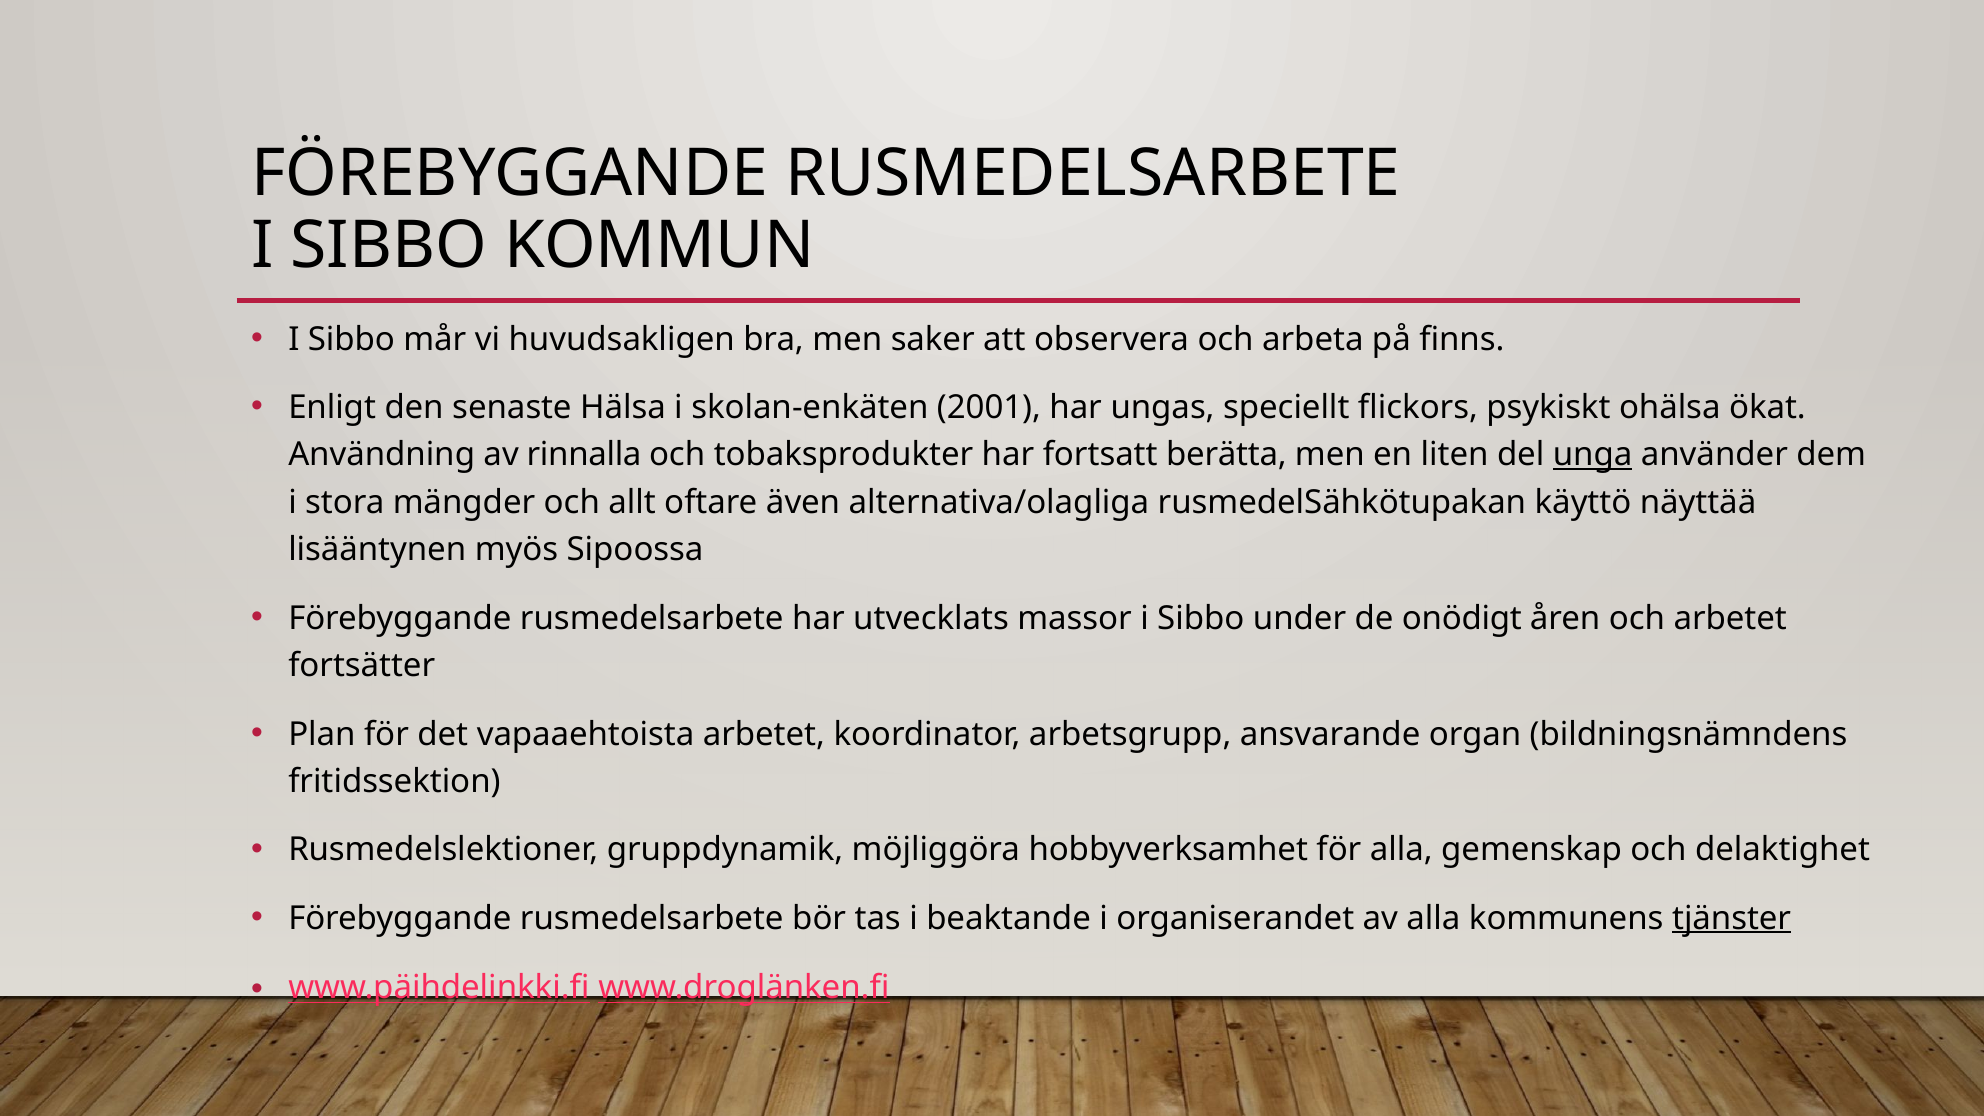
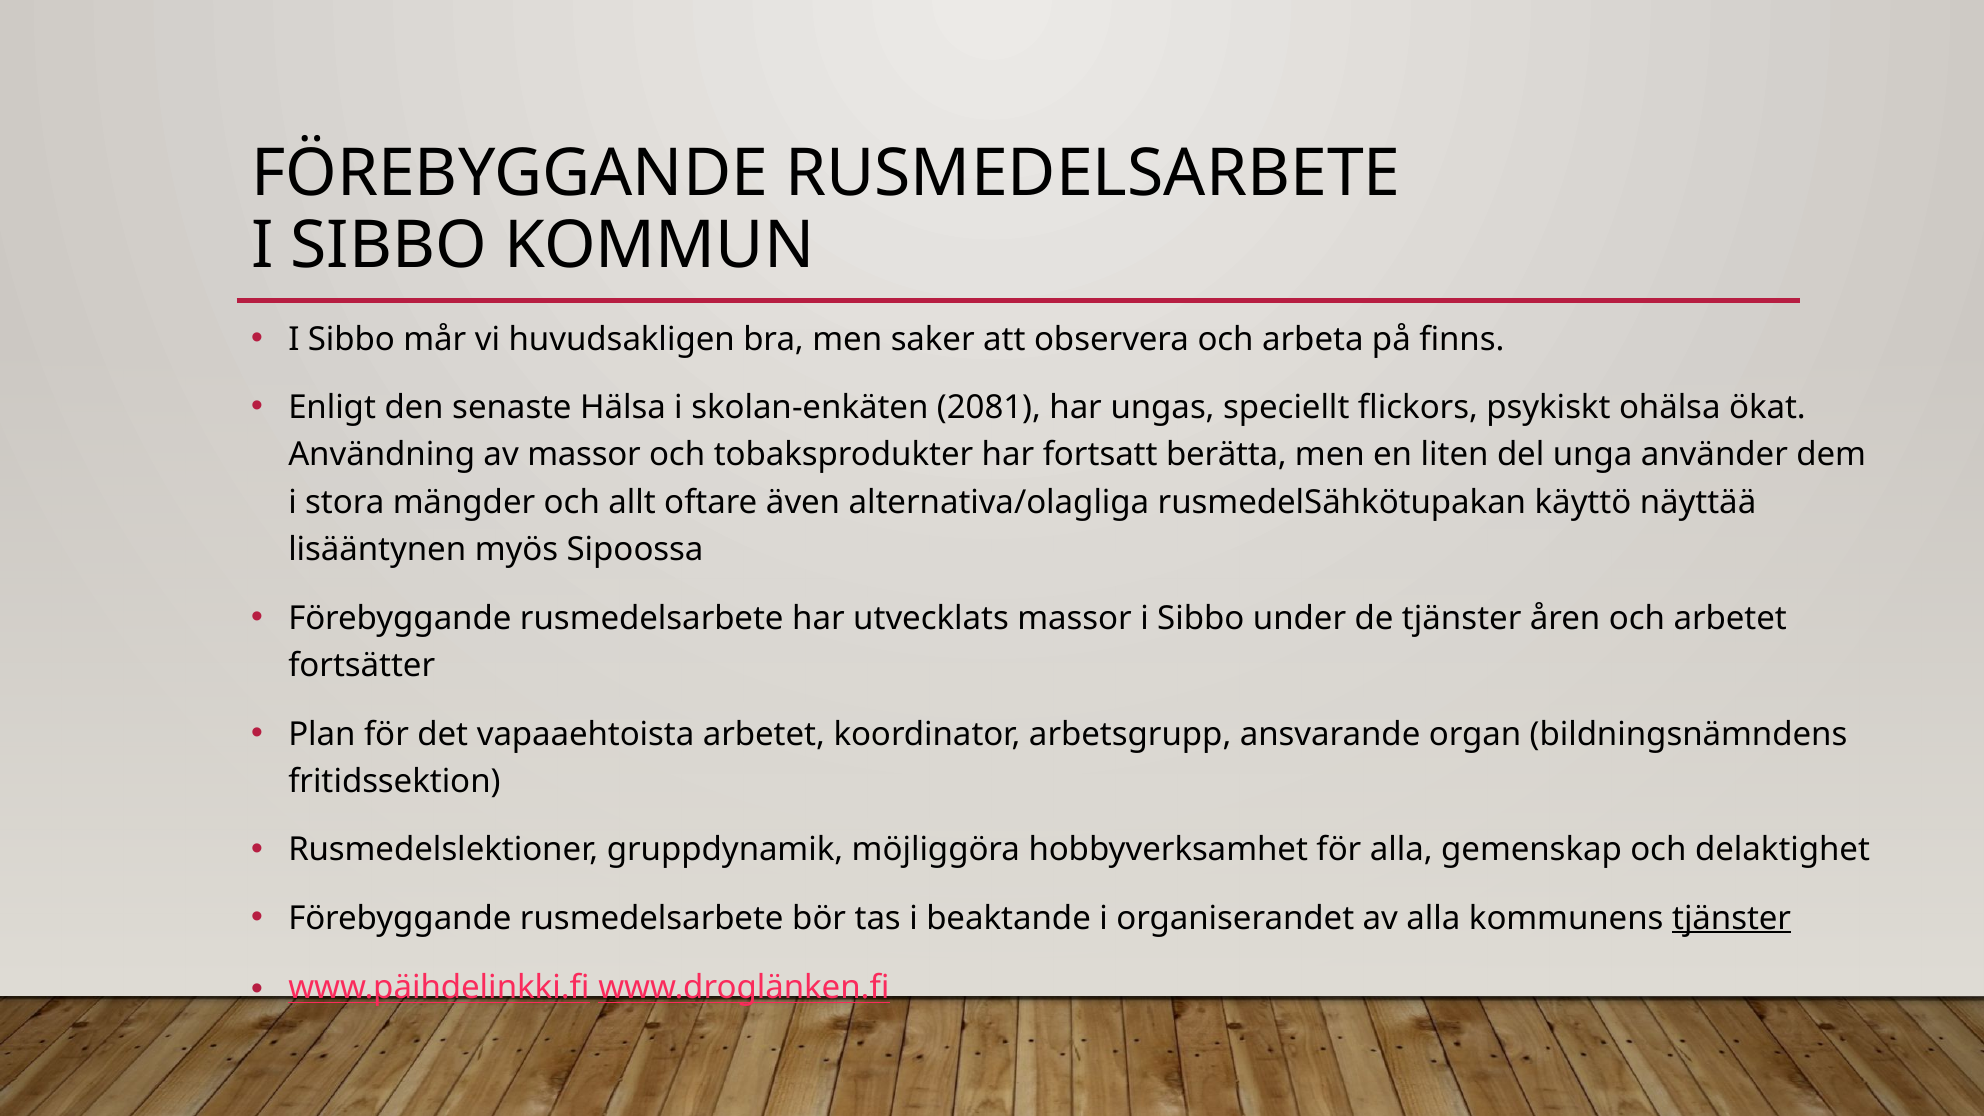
2001: 2001 -> 2081
av rinnalla: rinnalla -> massor
unga underline: present -> none
de onödigt: onödigt -> tjänster
